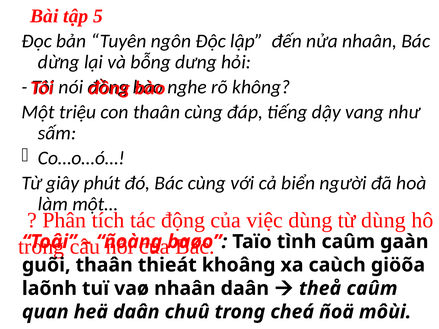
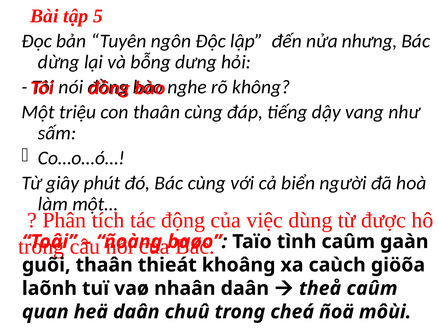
nửa nhaân: nhaân -> nhưng
từ dùng: dùng -> được
